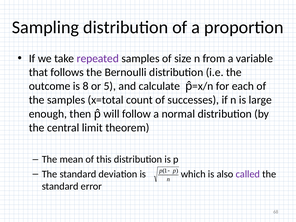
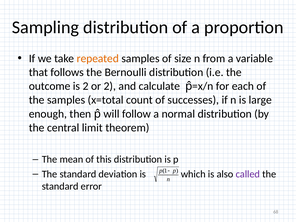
repeated colour: purple -> orange
is 8: 8 -> 2
or 5: 5 -> 2
